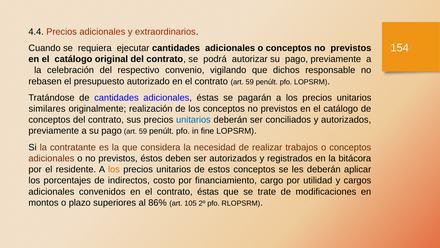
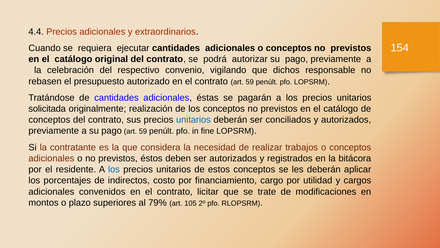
similares: similares -> solicitada
los at (114, 169) colour: orange -> blue
contrato éstas: éstas -> licitar
86%: 86% -> 79%
